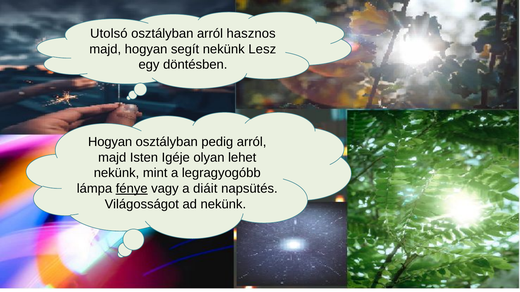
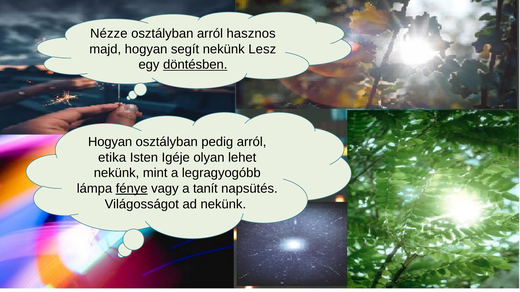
Utolsó: Utolsó -> Nézze
döntésben underline: none -> present
majd at (112, 158): majd -> etika
diáit: diáit -> tanít
